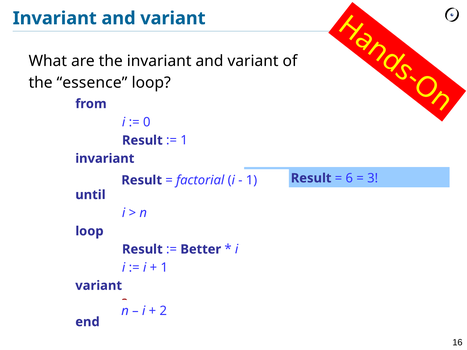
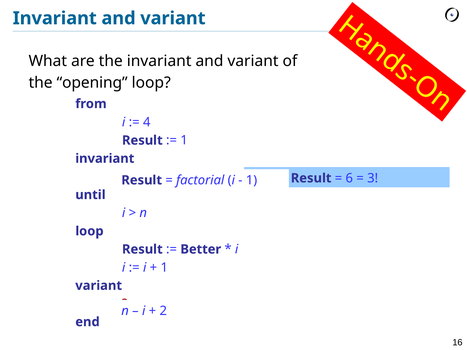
essence: essence -> opening
0 at (147, 122): 0 -> 4
